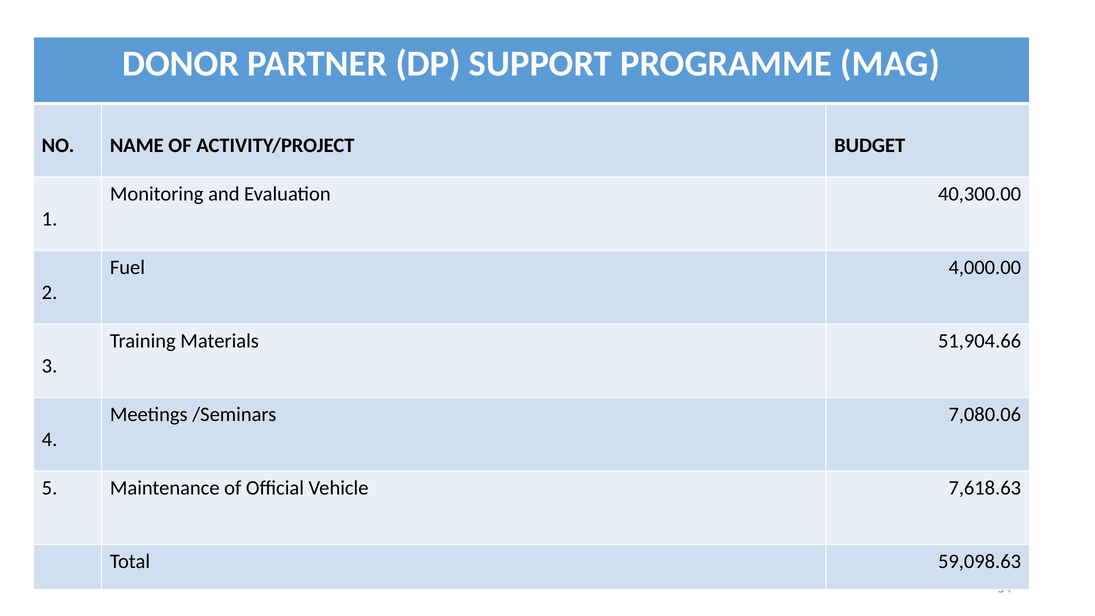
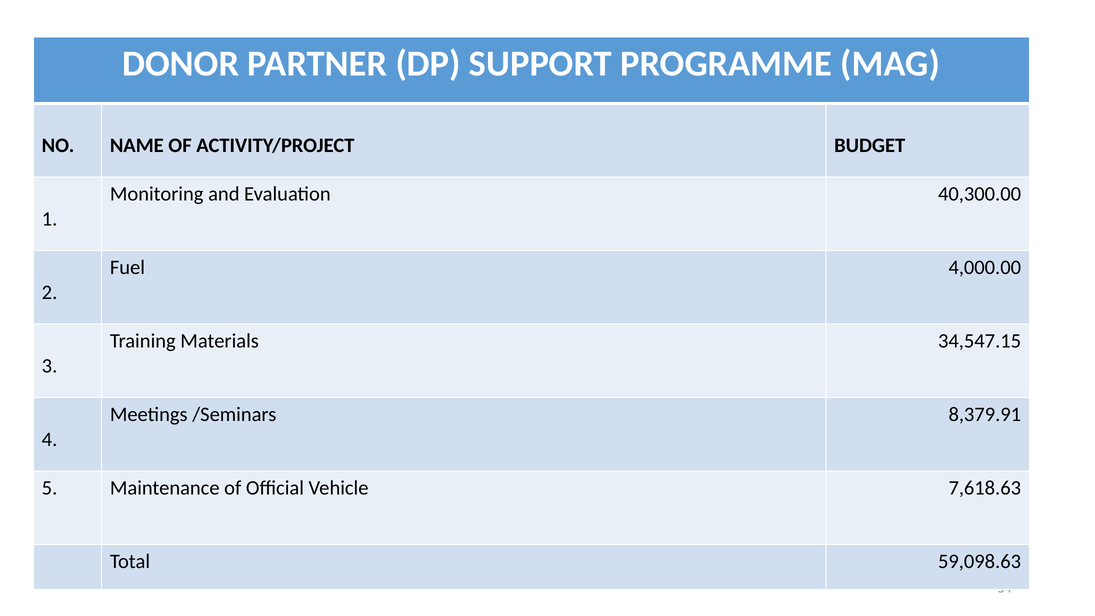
51,904.66: 51,904.66 -> 34,547.15
7,080.06: 7,080.06 -> 8,379.91
